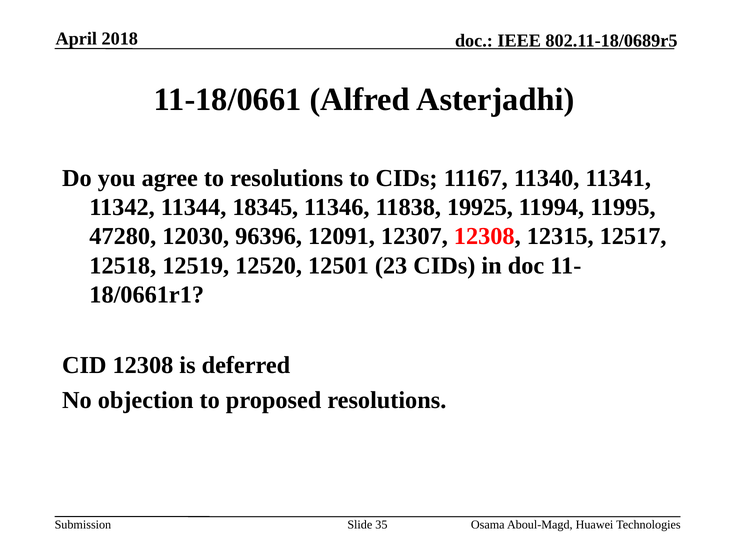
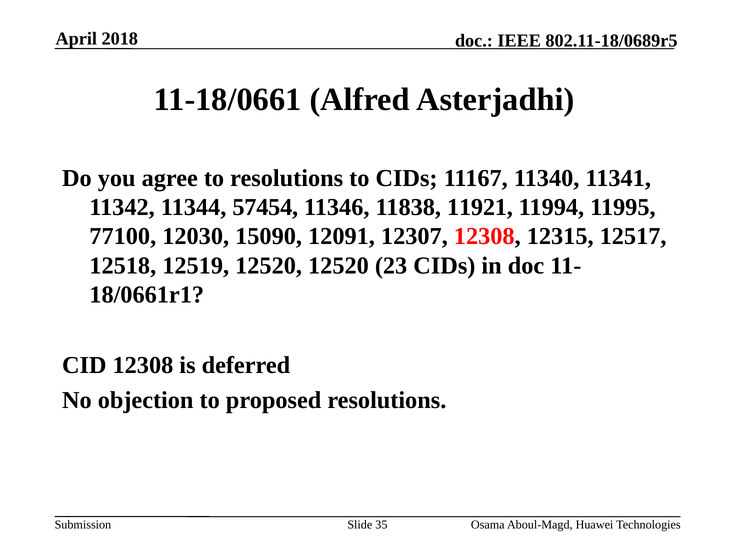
18345: 18345 -> 57454
19925: 19925 -> 11921
47280: 47280 -> 77100
96396: 96396 -> 15090
12520 12501: 12501 -> 12520
